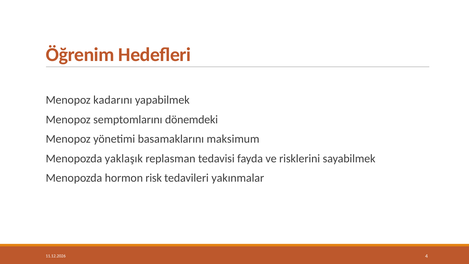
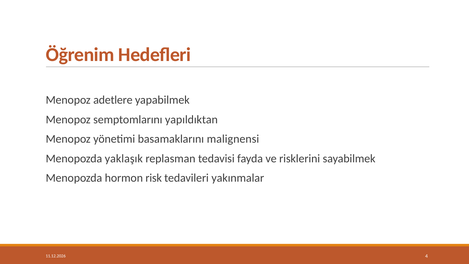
kadarını: kadarını -> adetlere
dönemdeki: dönemdeki -> yapıldıktan
maksimum: maksimum -> malignensi
